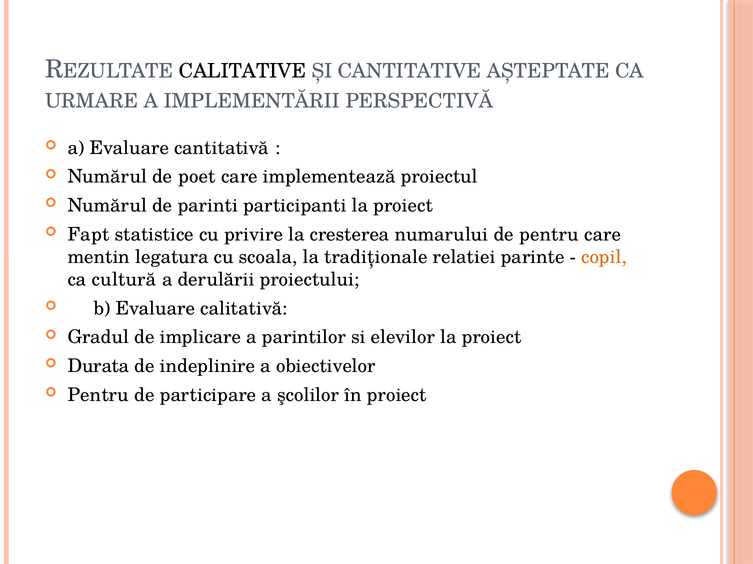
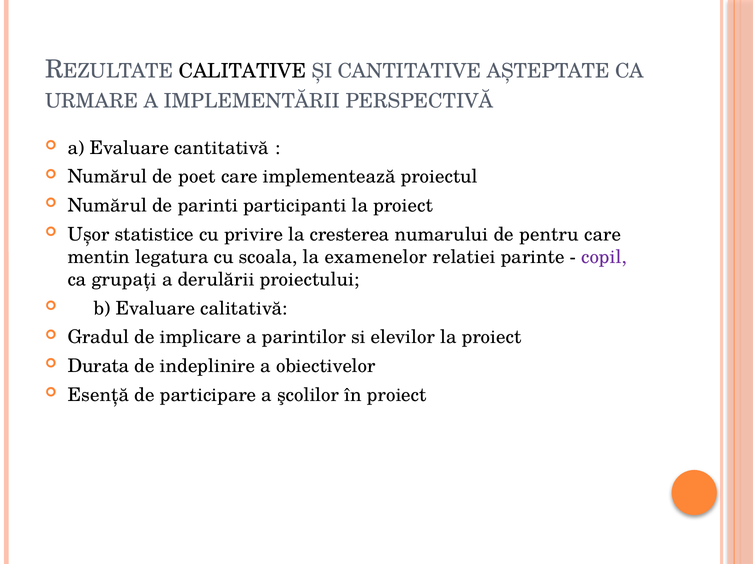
Fapt: Fapt -> Uşor
tradiţionale: tradiţionale -> examenelor
copil colour: orange -> purple
cultură: cultură -> grupaţi
Pentru at (98, 395): Pentru -> Esenţă
